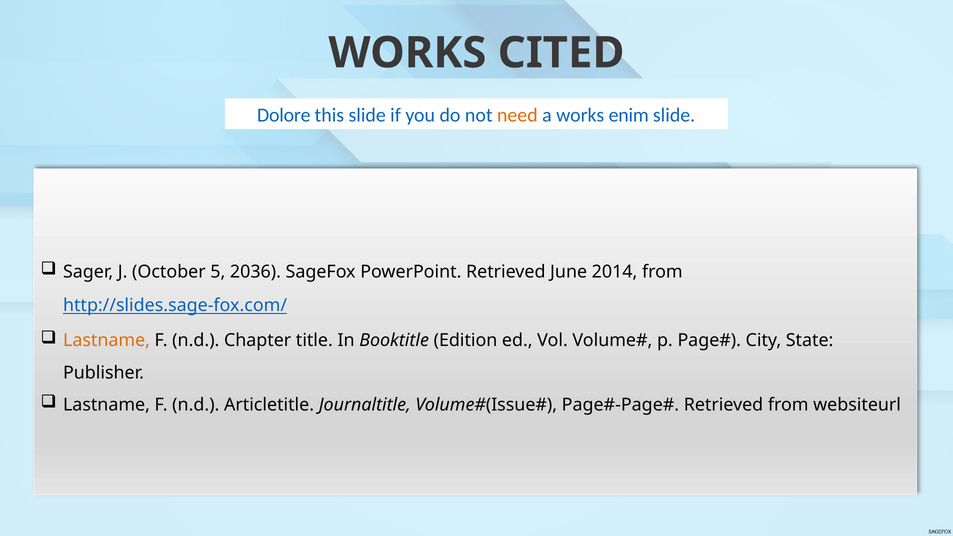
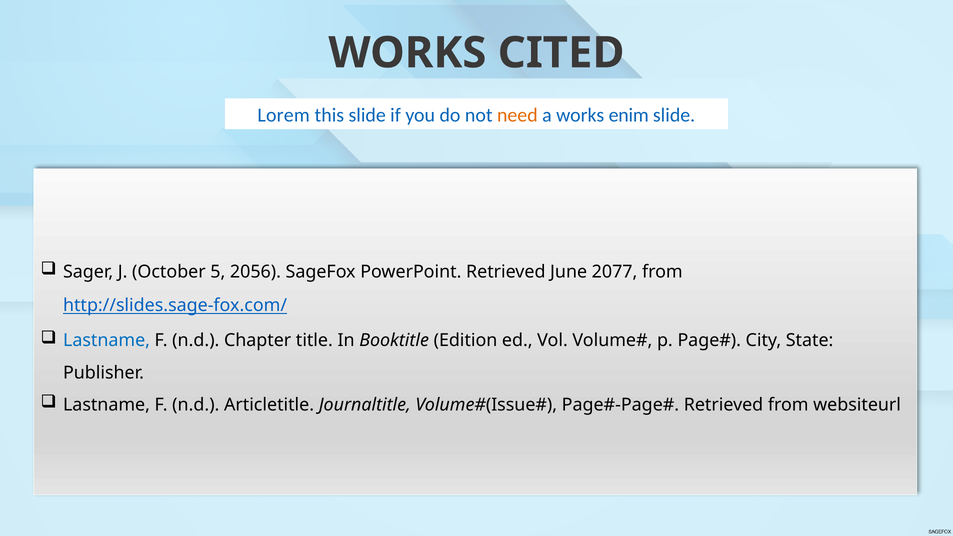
Dolore: Dolore -> Lorem
2036: 2036 -> 2056
2014: 2014 -> 2077
Lastname at (107, 341) colour: orange -> blue
